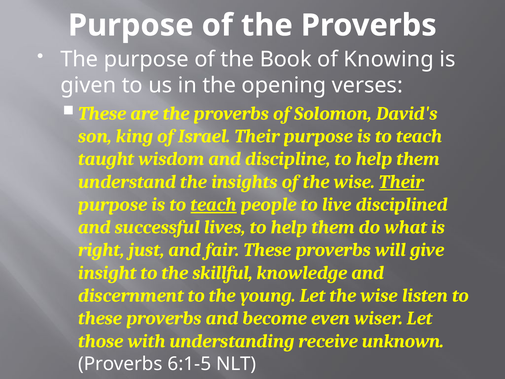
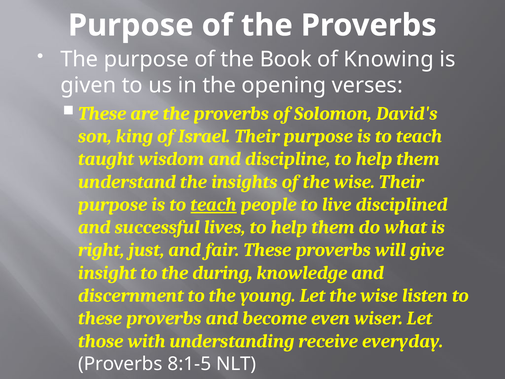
Their at (402, 182) underline: present -> none
skillful: skillful -> during
unknown: unknown -> everyday
6:1-5: 6:1-5 -> 8:1-5
